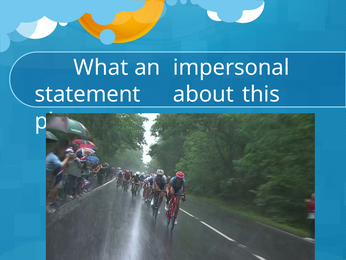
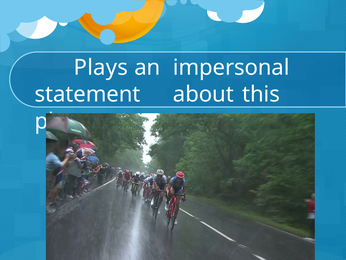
What: What -> Plays
